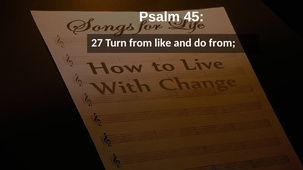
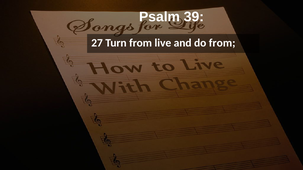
45: 45 -> 39
like: like -> live
